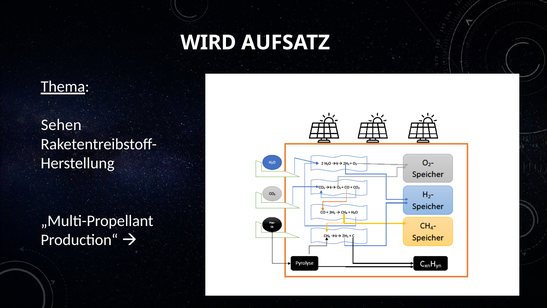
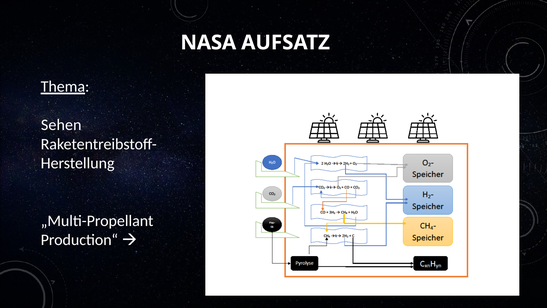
WIRD: WIRD -> NASA
